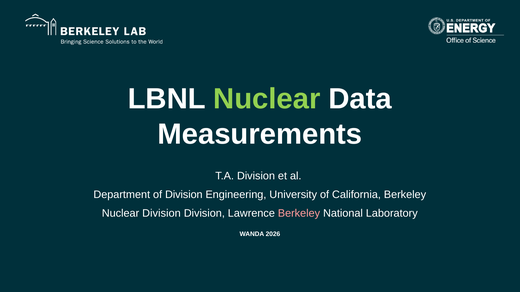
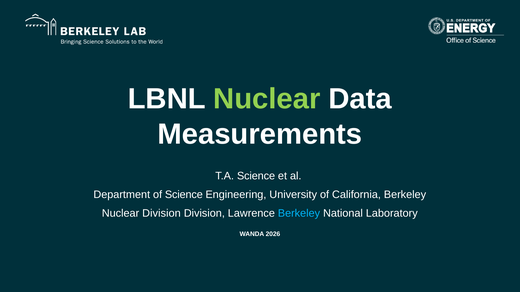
T.A Division: Division -> Science
of Division: Division -> Science
Berkeley at (299, 213) colour: pink -> light blue
